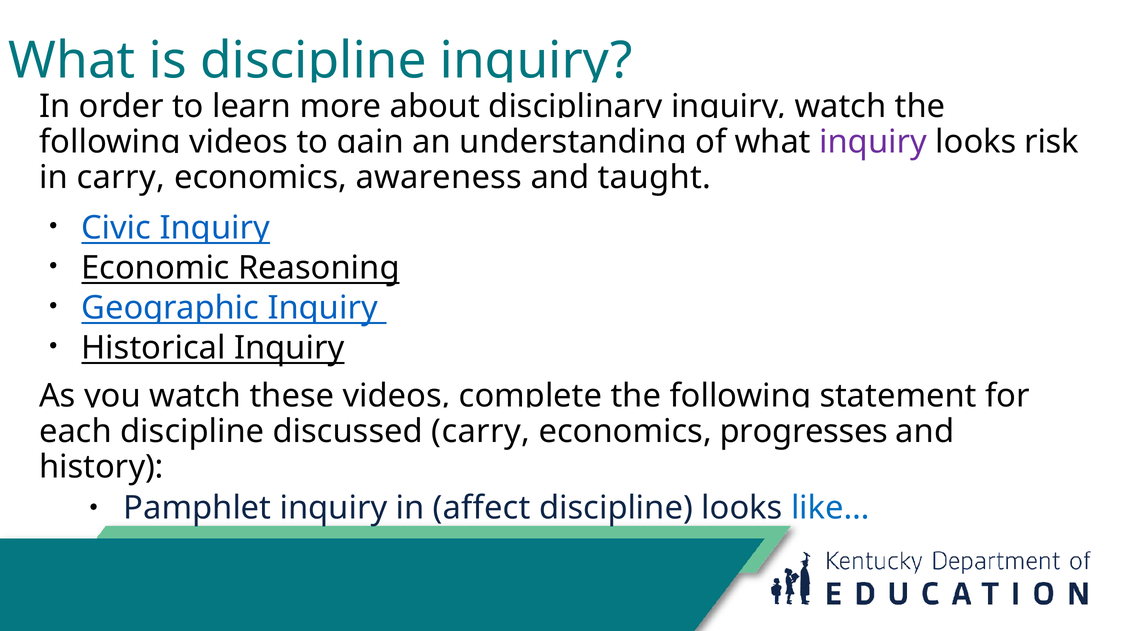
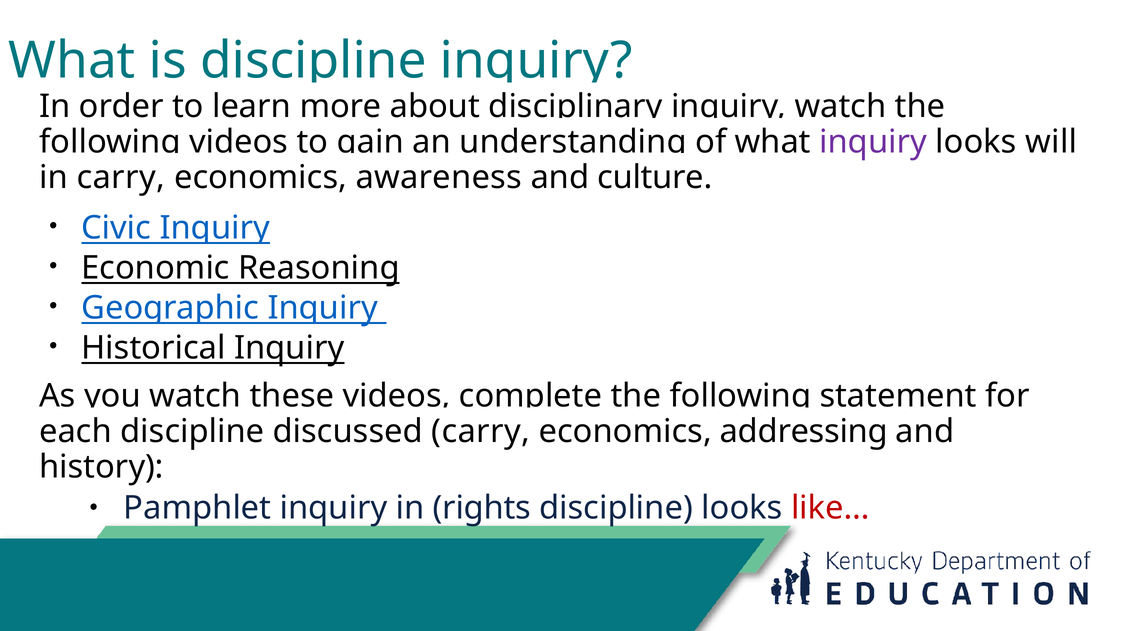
risk: risk -> will
taught: taught -> culture
progresses: progresses -> addressing
affect: affect -> rights
like… colour: blue -> red
